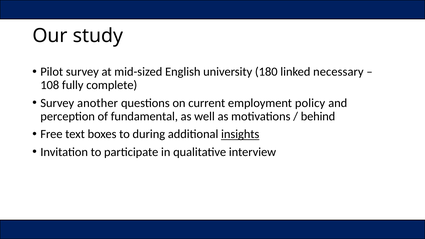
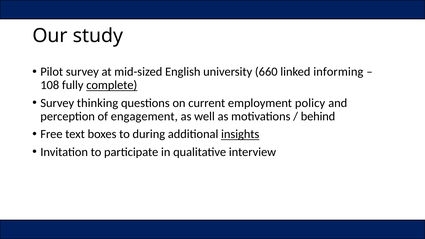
180: 180 -> 660
necessary: necessary -> informing
complete underline: none -> present
another: another -> thinking
fundamental: fundamental -> engagement
